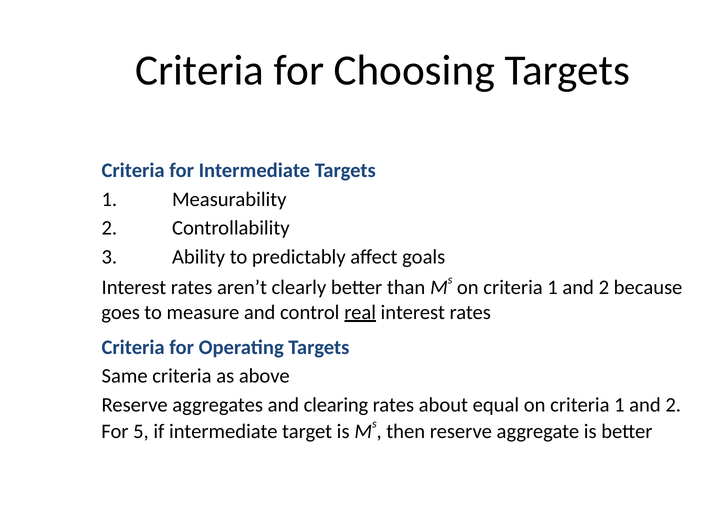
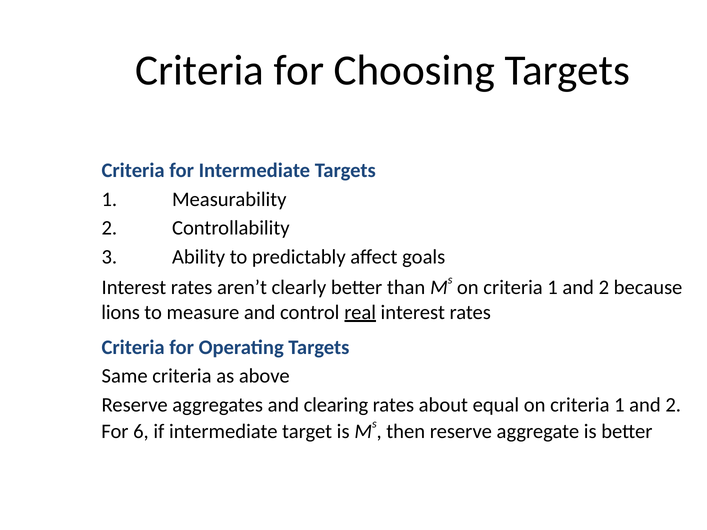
goes: goes -> lions
5: 5 -> 6
